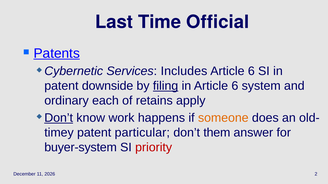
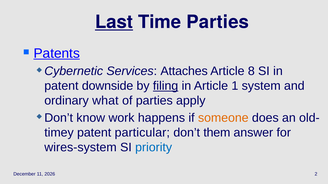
Last underline: none -> present
Time Official: Official -> Parties
Includes: Includes -> Attaches
6 at (251, 71): 6 -> 8
in Article 6: 6 -> 1
each: each -> what
of retains: retains -> parties
Don’t at (59, 118) underline: present -> none
buyer-system: buyer-system -> wires-system
priority colour: red -> blue
